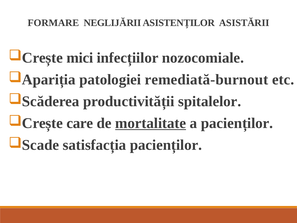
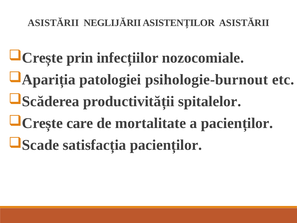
FORMARE at (53, 23): FORMARE -> ASISTĂRII
mici: mici -> prin
remediată-burnout: remediată-burnout -> psihologie-burnout
mortalitate underline: present -> none
